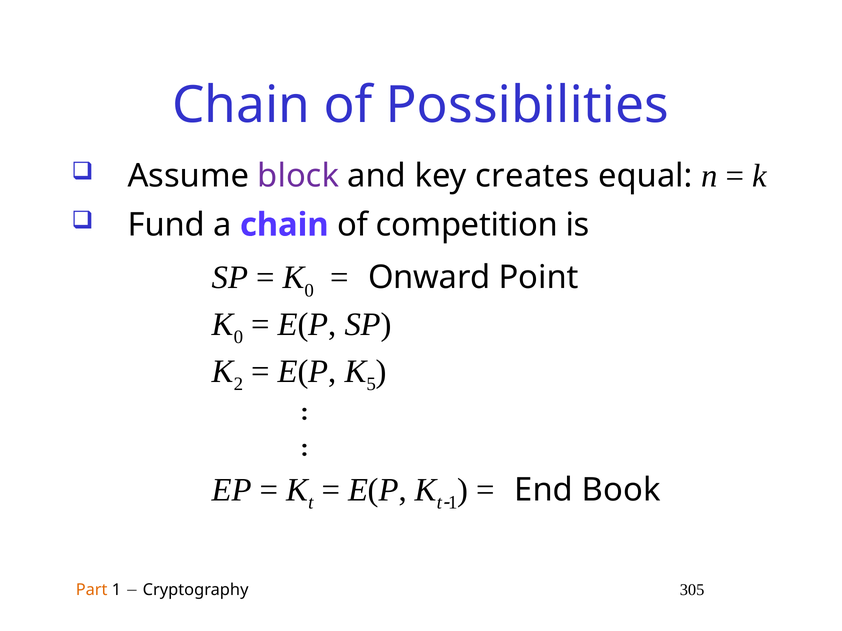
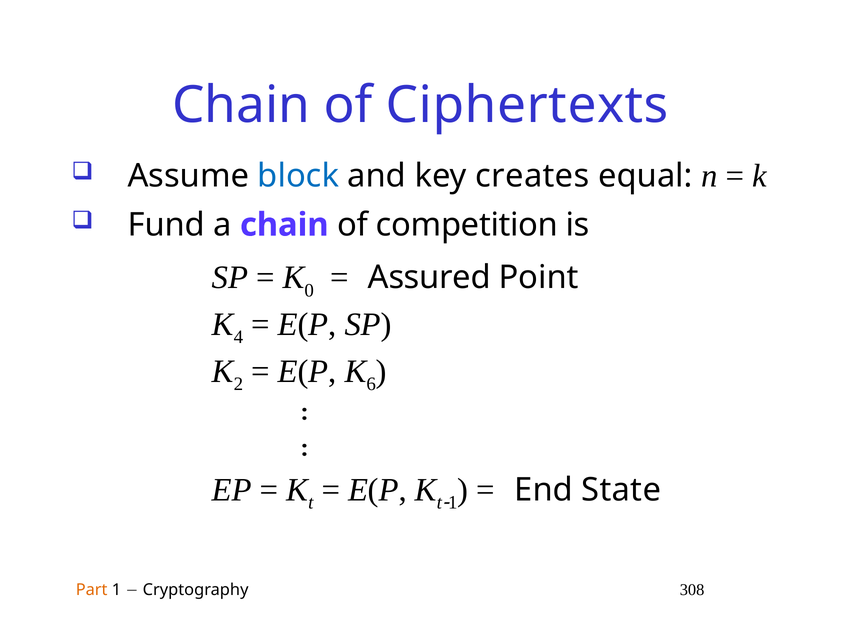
Possibilities: Possibilities -> Ciphertexts
block colour: purple -> blue
Onward: Onward -> Assured
0 at (238, 337): 0 -> 4
5: 5 -> 6
Book: Book -> State
305: 305 -> 308
